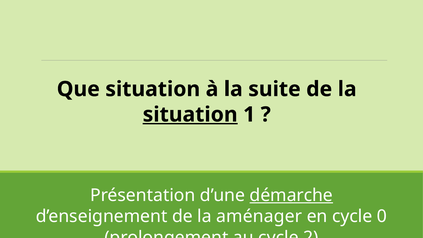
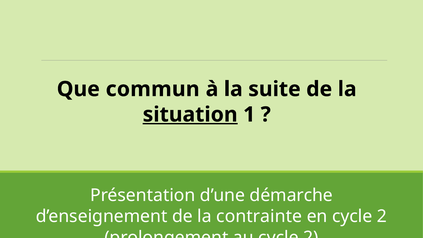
Que situation: situation -> commun
démarche underline: present -> none
aménager: aménager -> contrainte
en cycle 0: 0 -> 2
